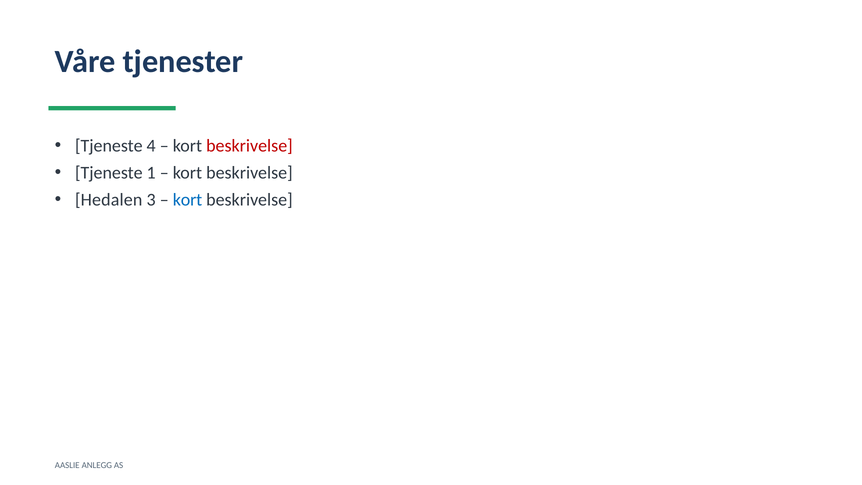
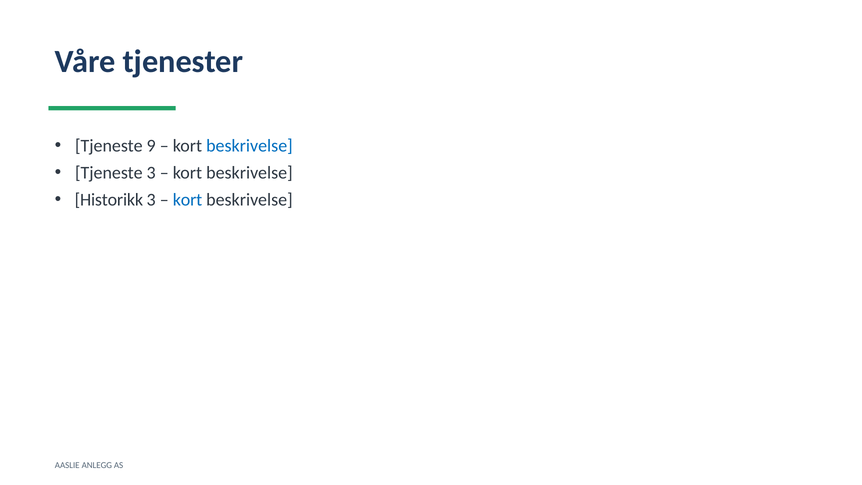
4: 4 -> 9
beskrivelse at (249, 146) colour: red -> blue
Tjeneste 1: 1 -> 3
Hedalen: Hedalen -> Historikk
